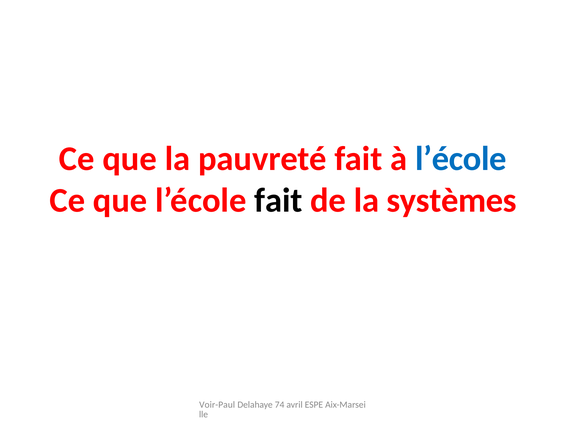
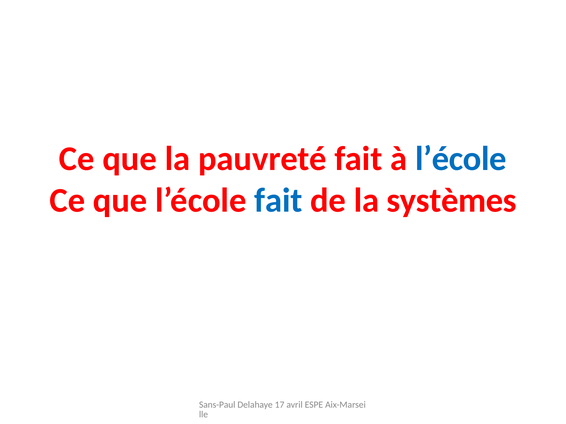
fait at (278, 201) colour: black -> blue
Voir-Paul: Voir-Paul -> Sans-Paul
74: 74 -> 17
